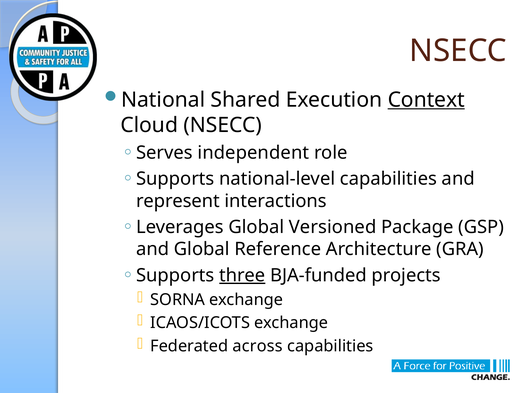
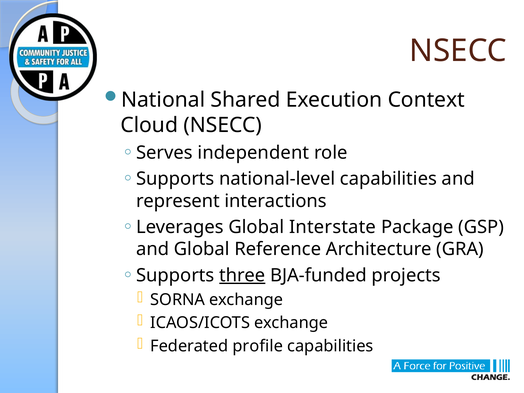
Context underline: present -> none
Versioned: Versioned -> Interstate
across: across -> profile
